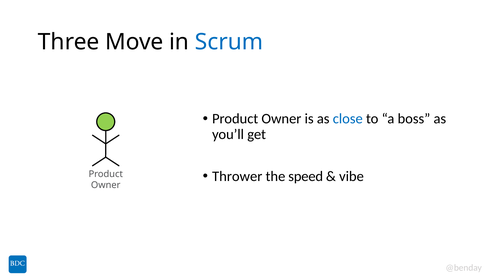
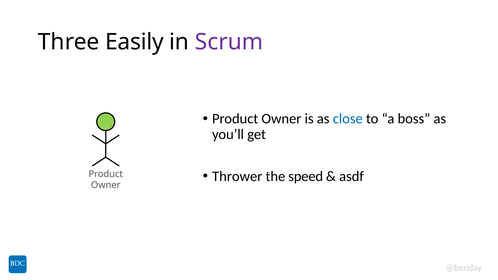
Move: Move -> Easily
Scrum colour: blue -> purple
vibe: vibe -> asdf
